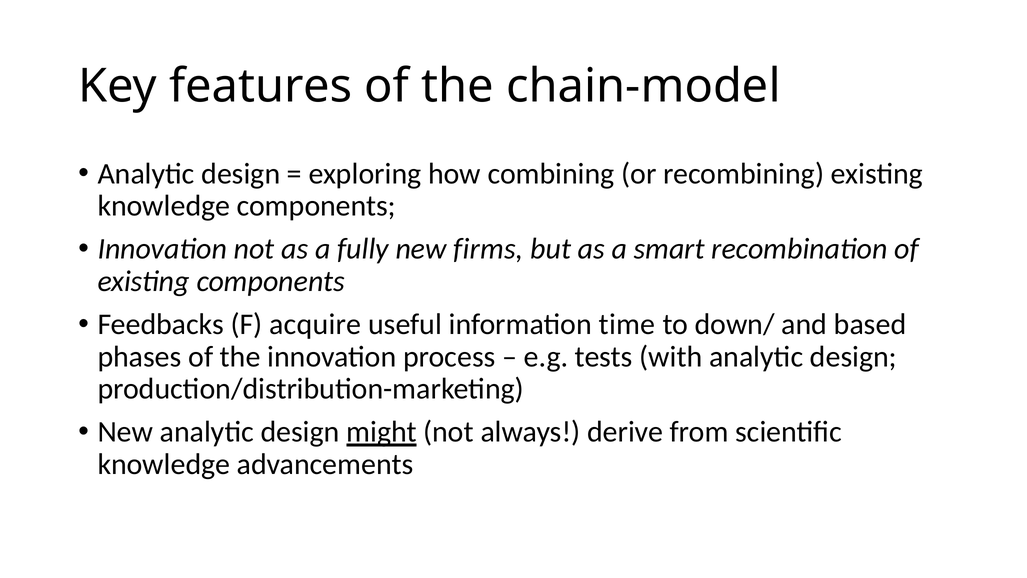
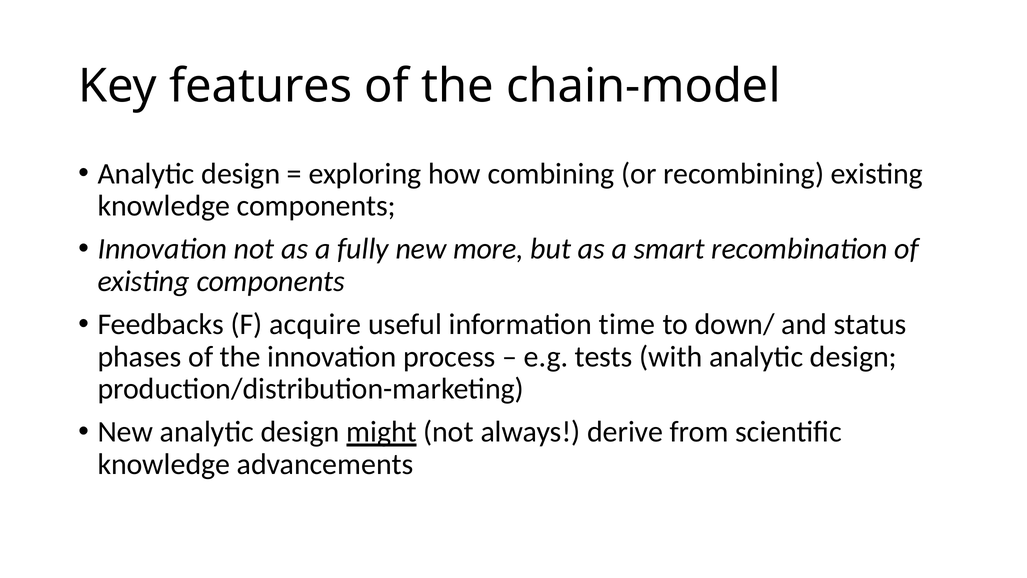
firms: firms -> more
based: based -> status
